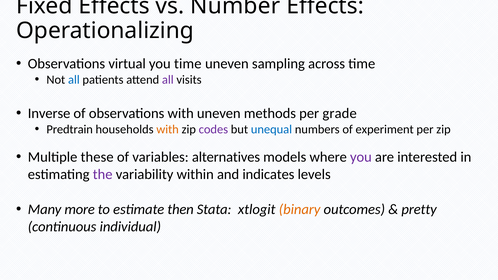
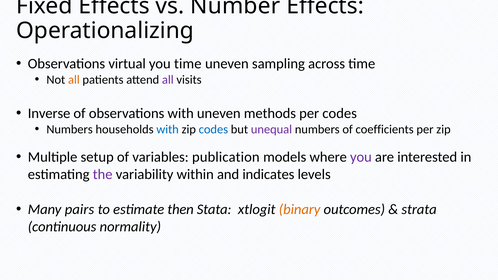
all at (74, 80) colour: blue -> orange
per grade: grade -> codes
Predtrain at (70, 130): Predtrain -> Numbers
with at (168, 130) colour: orange -> blue
codes at (213, 130) colour: purple -> blue
unequal colour: blue -> purple
experiment: experiment -> coefficients
these: these -> setup
alternatives: alternatives -> publication
more: more -> pairs
pretty: pretty -> strata
individual: individual -> normality
